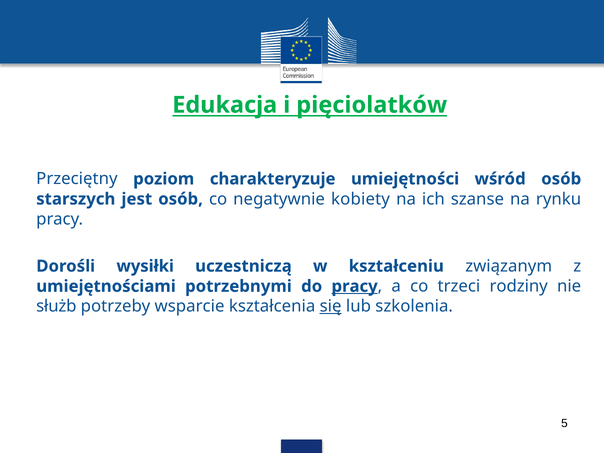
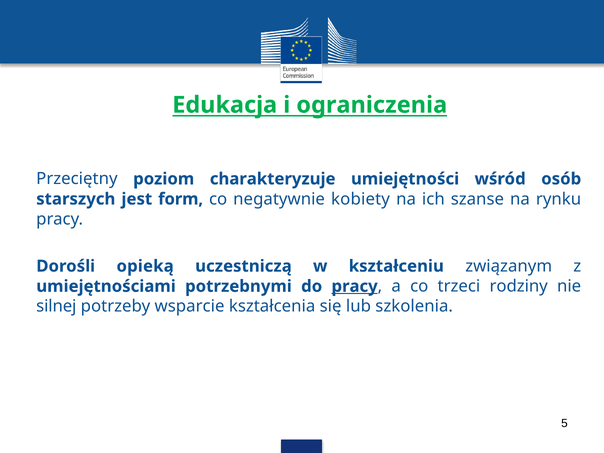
pięciolatków: pięciolatków -> ograniczenia
jest osób: osób -> form
wysiłki: wysiłki -> opieką
służb: służb -> silnej
się underline: present -> none
